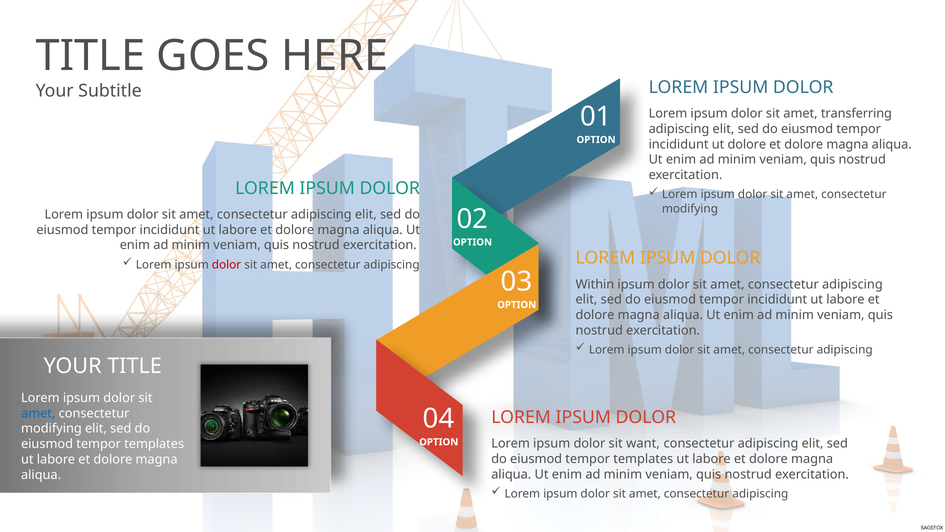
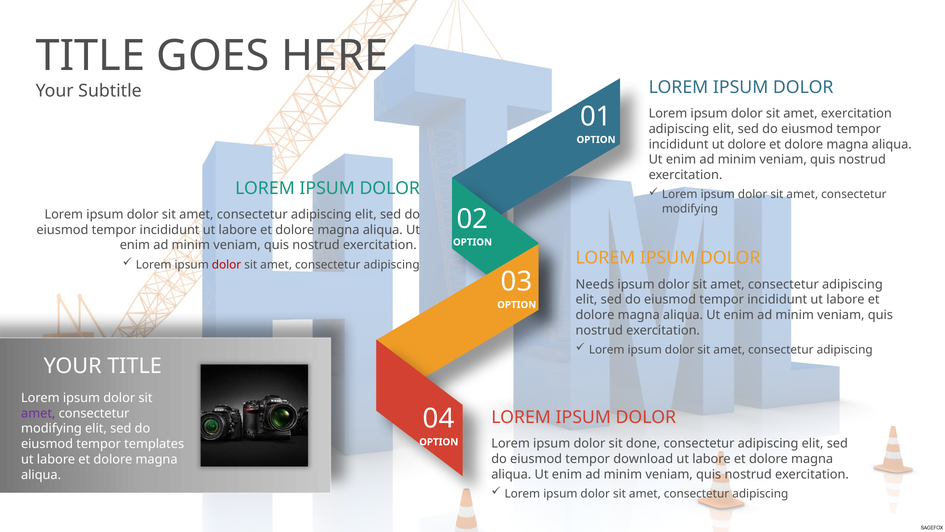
amet transferring: transferring -> exercitation
Within: Within -> Needs
amet at (38, 413) colour: blue -> purple
want: want -> done
templates at (643, 459): templates -> download
